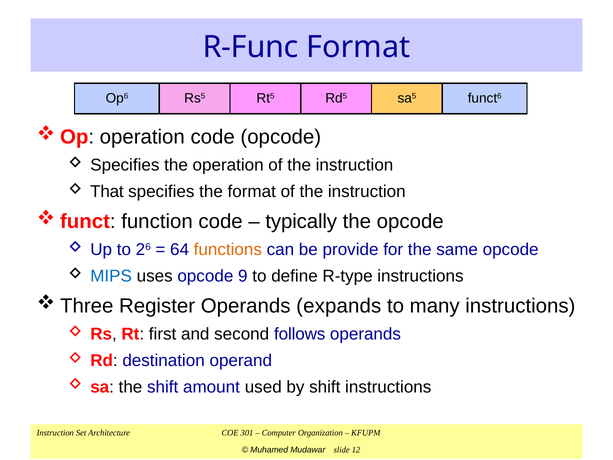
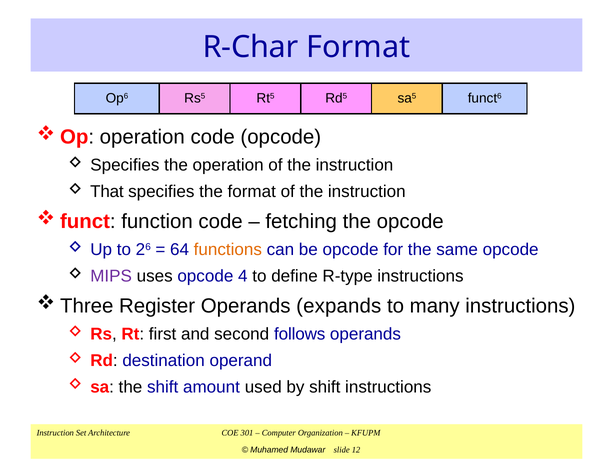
R-Func: R-Func -> R-Char
typically: typically -> fetching
be provide: provide -> opcode
MIPS colour: blue -> purple
9: 9 -> 4
